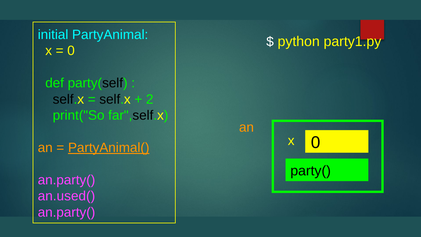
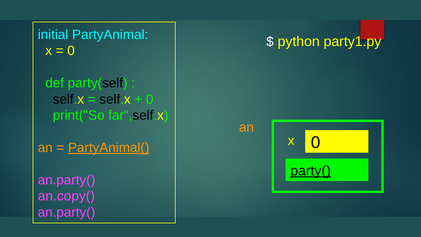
2 at (150, 99): 2 -> 0
party( underline: none -> present
an.used(: an.used( -> an.copy(
